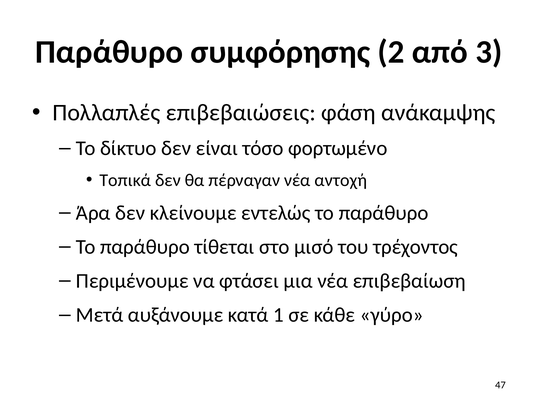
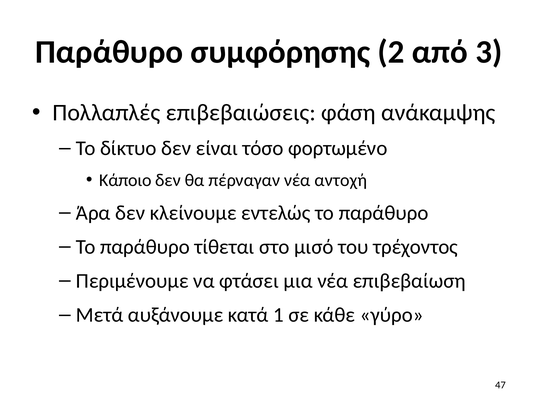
Τοπικά: Τοπικά -> Κάποιο
